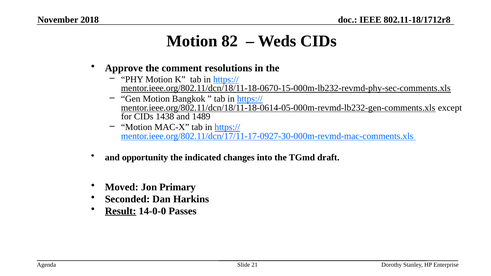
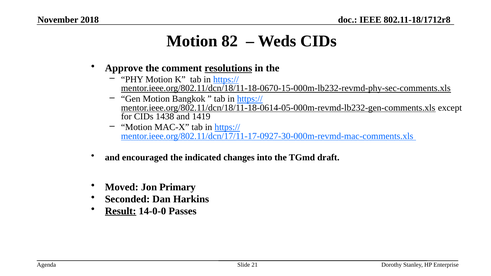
resolutions underline: none -> present
1489: 1489 -> 1419
opportunity: opportunity -> encouraged
